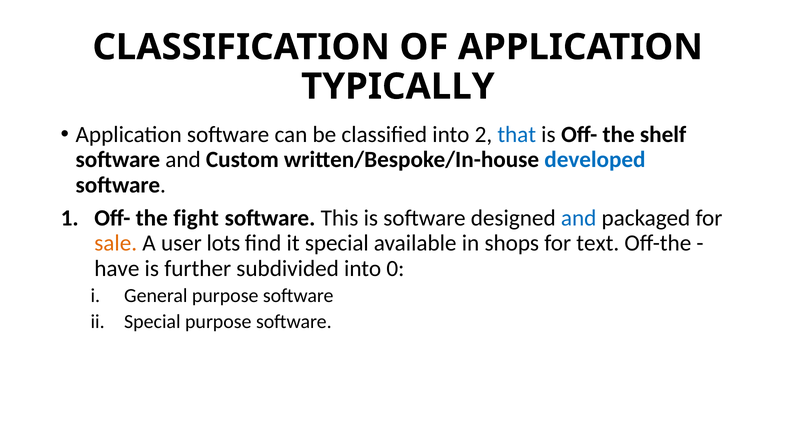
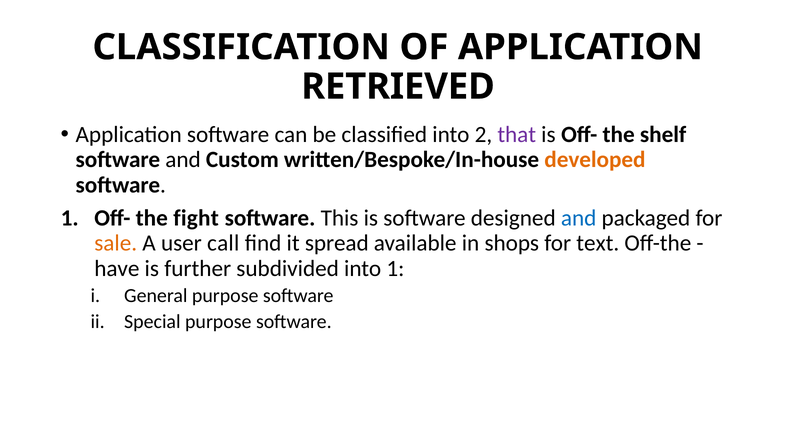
TYPICALLY: TYPICALLY -> RETRIEVED
that colour: blue -> purple
developed colour: blue -> orange
lots: lots -> call
it special: special -> spread
into 0: 0 -> 1
